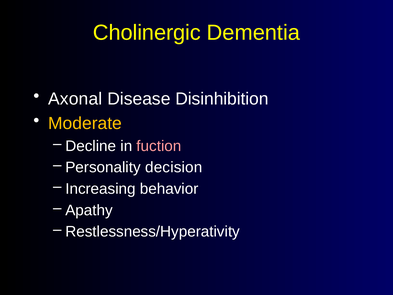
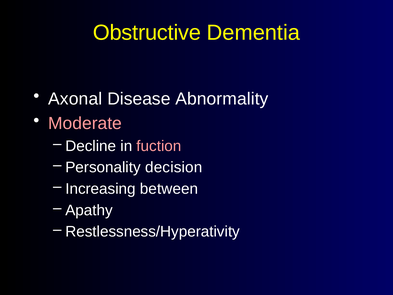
Cholinergic: Cholinergic -> Obstructive
Disinhibition: Disinhibition -> Abnormality
Moderate colour: yellow -> pink
behavior: behavior -> between
